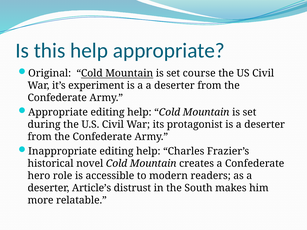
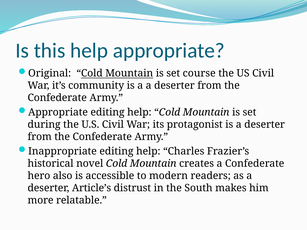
experiment: experiment -> community
role: role -> also
